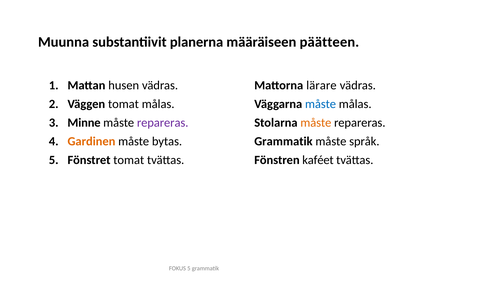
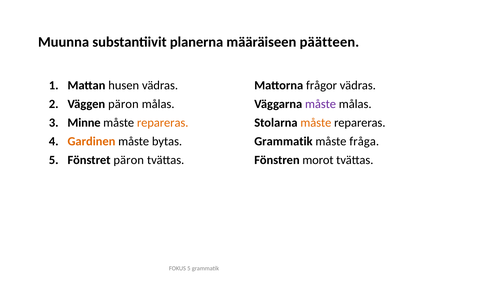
lärare: lärare -> frågor
Väggen tomat: tomat -> päron
måste at (321, 104) colour: blue -> purple
repareras at (163, 122) colour: purple -> orange
språk: språk -> fråga
Fönstret tomat: tomat -> päron
kaféet: kaféet -> morot
